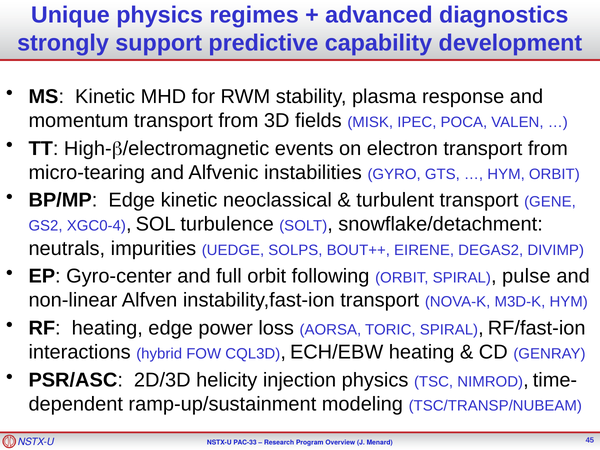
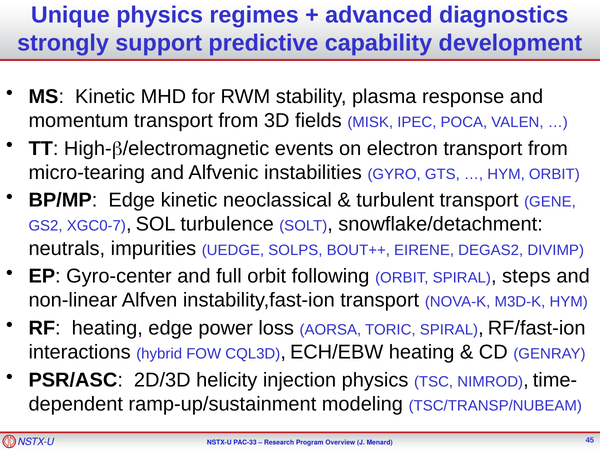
XGC0-4: XGC0-4 -> XGC0-7
pulse: pulse -> steps
